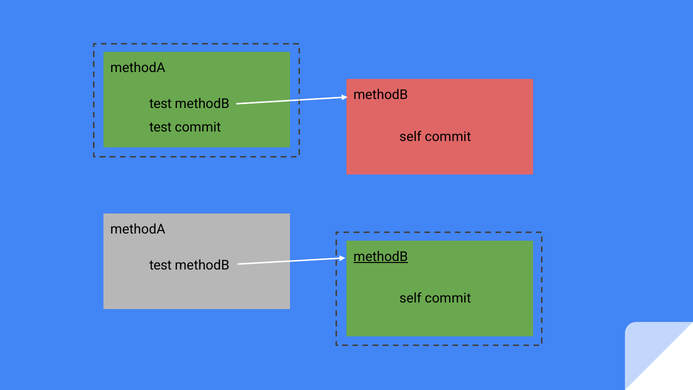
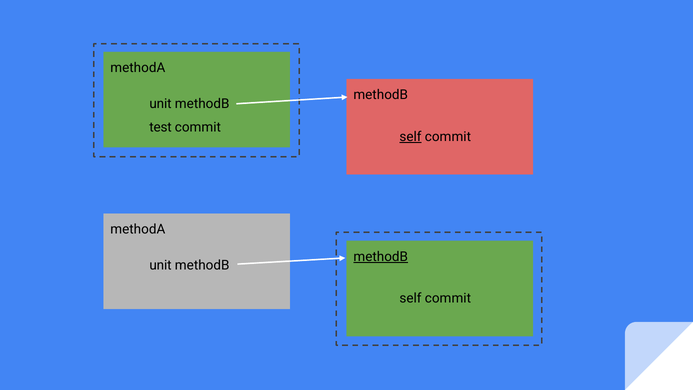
test at (161, 104): test -> unit
self at (410, 137) underline: none -> present
test at (161, 265): test -> unit
